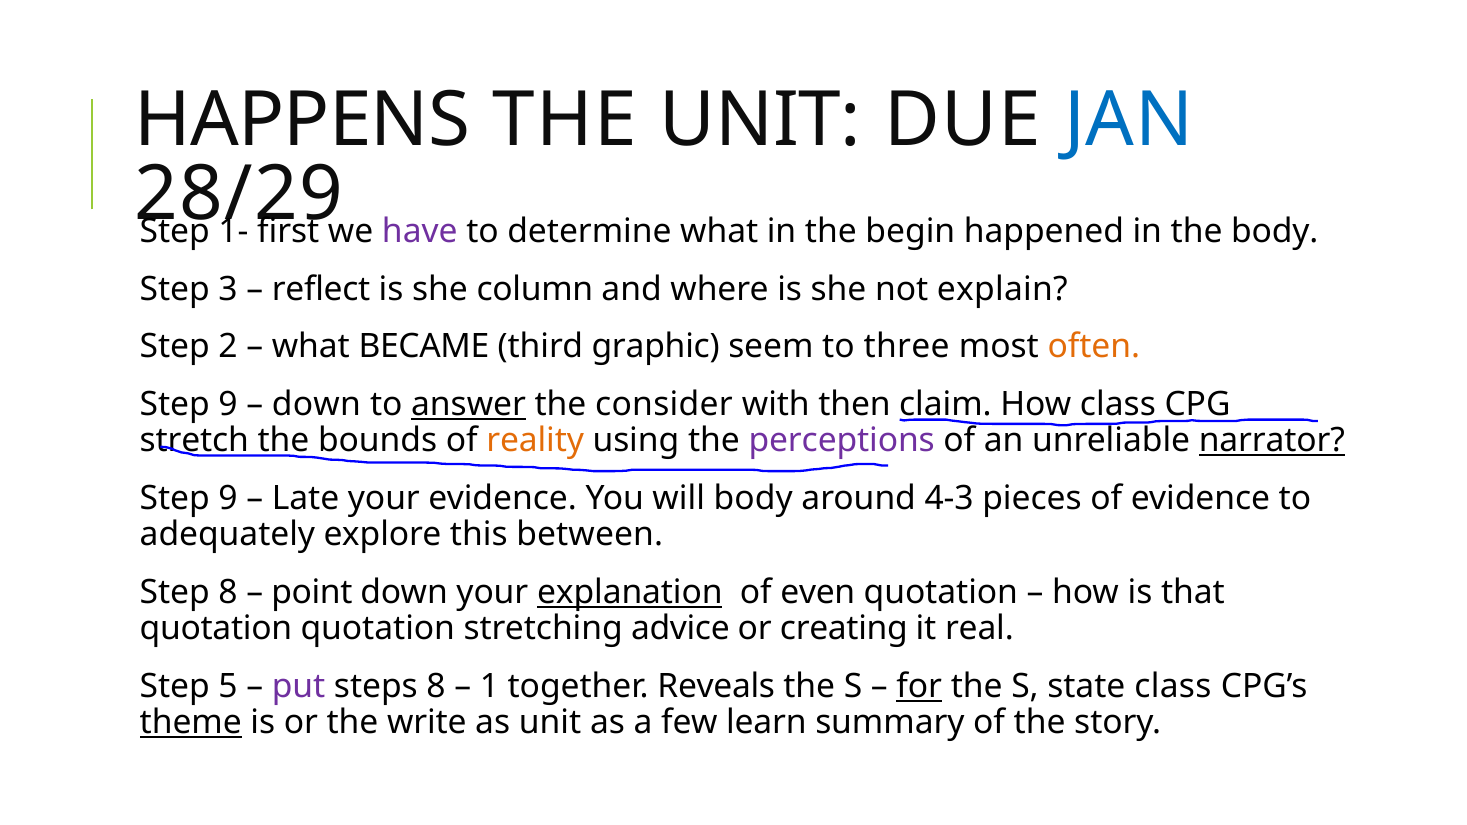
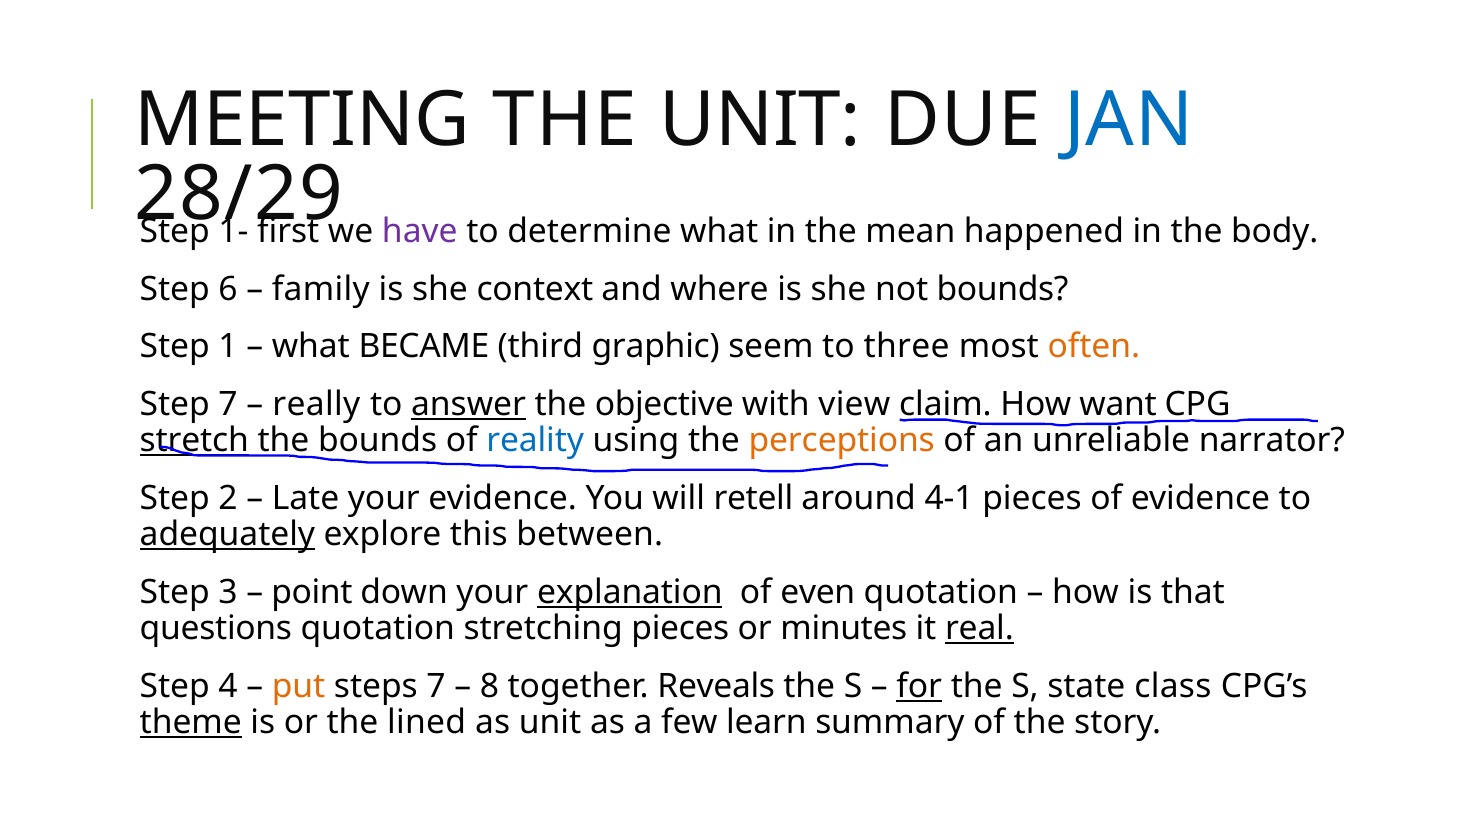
HAPPENS: HAPPENS -> MEETING
begin: begin -> mean
3: 3 -> 6
reflect: reflect -> family
column: column -> context
not explain: explain -> bounds
2: 2 -> 1
9 at (228, 405): 9 -> 7
down at (316, 405): down -> really
consider: consider -> objective
then: then -> view
How class: class -> want
stretch underline: none -> present
reality colour: orange -> blue
perceptions colour: purple -> orange
narrator underline: present -> none
9 at (228, 498): 9 -> 2
will body: body -> retell
4-3: 4-3 -> 4-1
adequately underline: none -> present
Step 8: 8 -> 3
quotation at (216, 629): quotation -> questions
stretching advice: advice -> pieces
creating: creating -> minutes
real underline: none -> present
5: 5 -> 4
put colour: purple -> orange
steps 8: 8 -> 7
1: 1 -> 8
write: write -> lined
